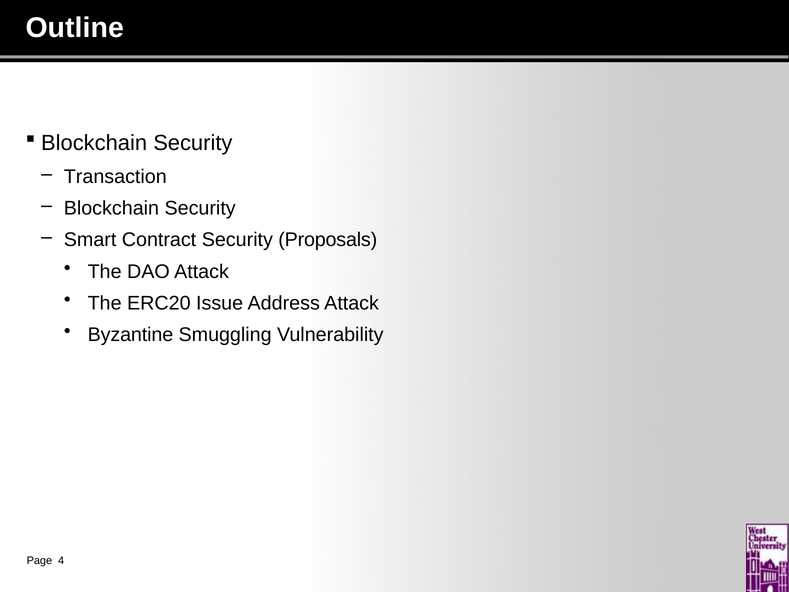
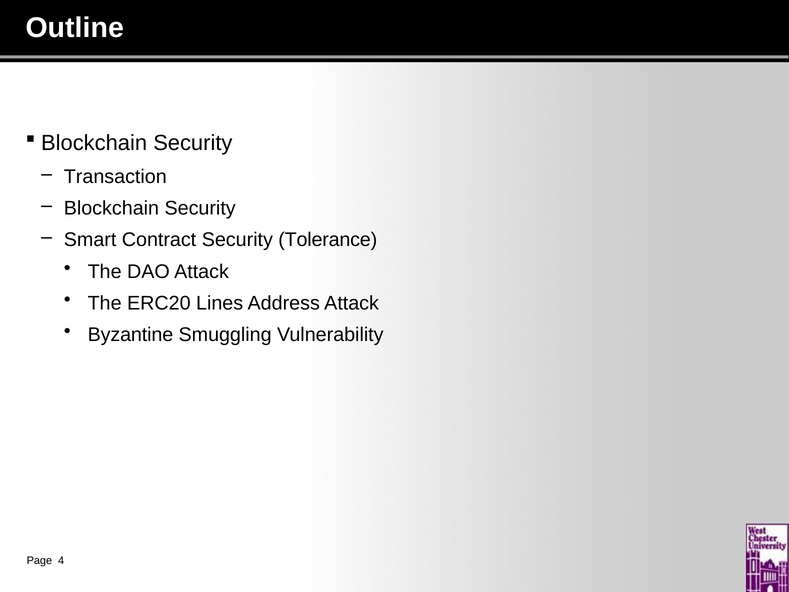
Proposals: Proposals -> Tolerance
Issue: Issue -> Lines
